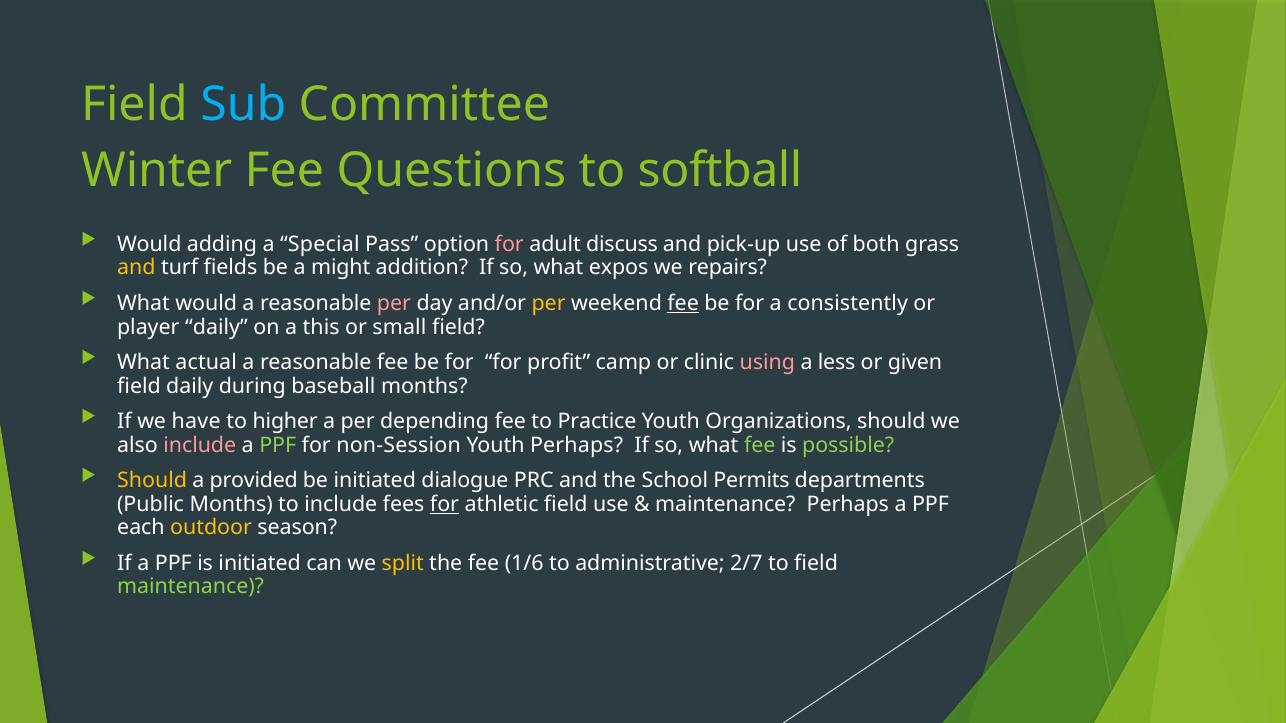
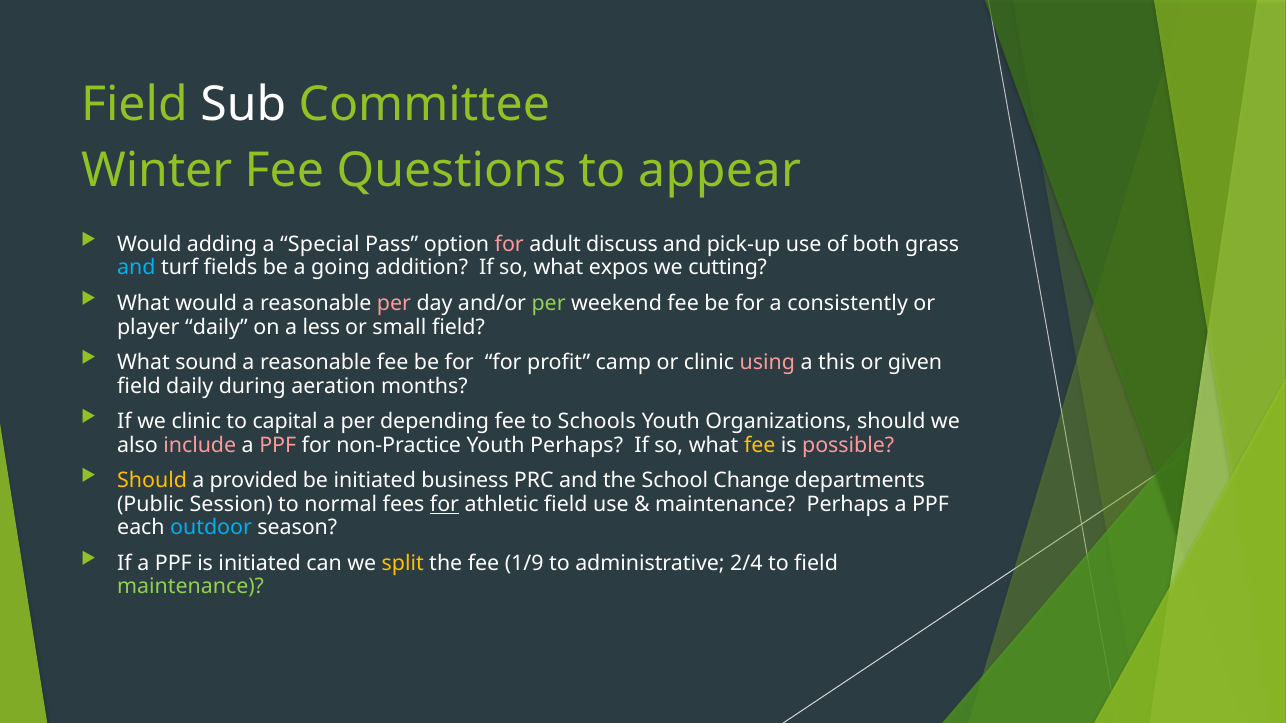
Sub colour: light blue -> white
softball: softball -> appear
and at (136, 268) colour: yellow -> light blue
might: might -> going
repairs: repairs -> cutting
per at (549, 304) colour: yellow -> light green
fee at (683, 304) underline: present -> none
this: this -> less
actual: actual -> sound
less: less -> this
baseball: baseball -> aeration
we have: have -> clinic
higher: higher -> capital
Practice: Practice -> Schools
PPF at (278, 445) colour: light green -> pink
non-Session: non-Session -> non-Practice
fee at (760, 445) colour: light green -> yellow
possible colour: light green -> pink
dialogue: dialogue -> business
Permits: Permits -> Change
Public Months: Months -> Session
to include: include -> normal
outdoor colour: yellow -> light blue
1/6: 1/6 -> 1/9
2/7: 2/7 -> 2/4
